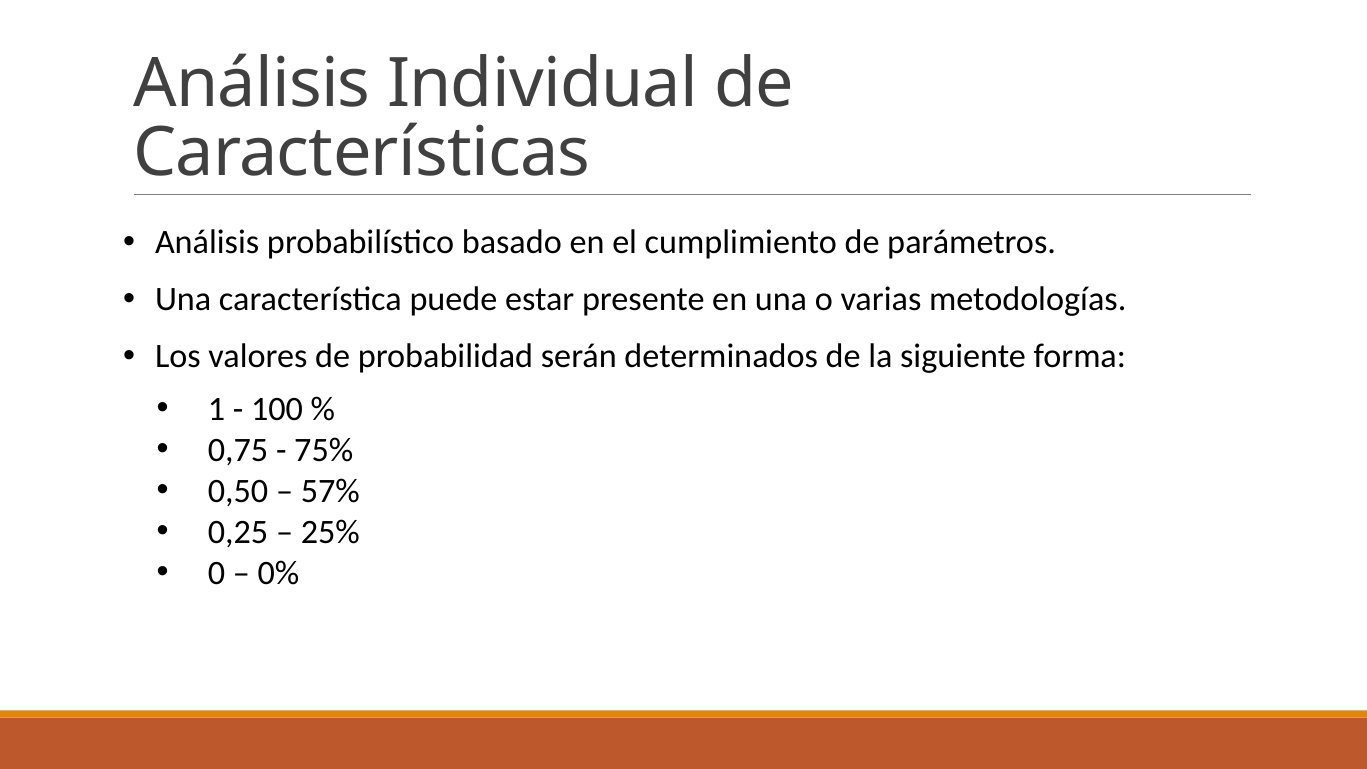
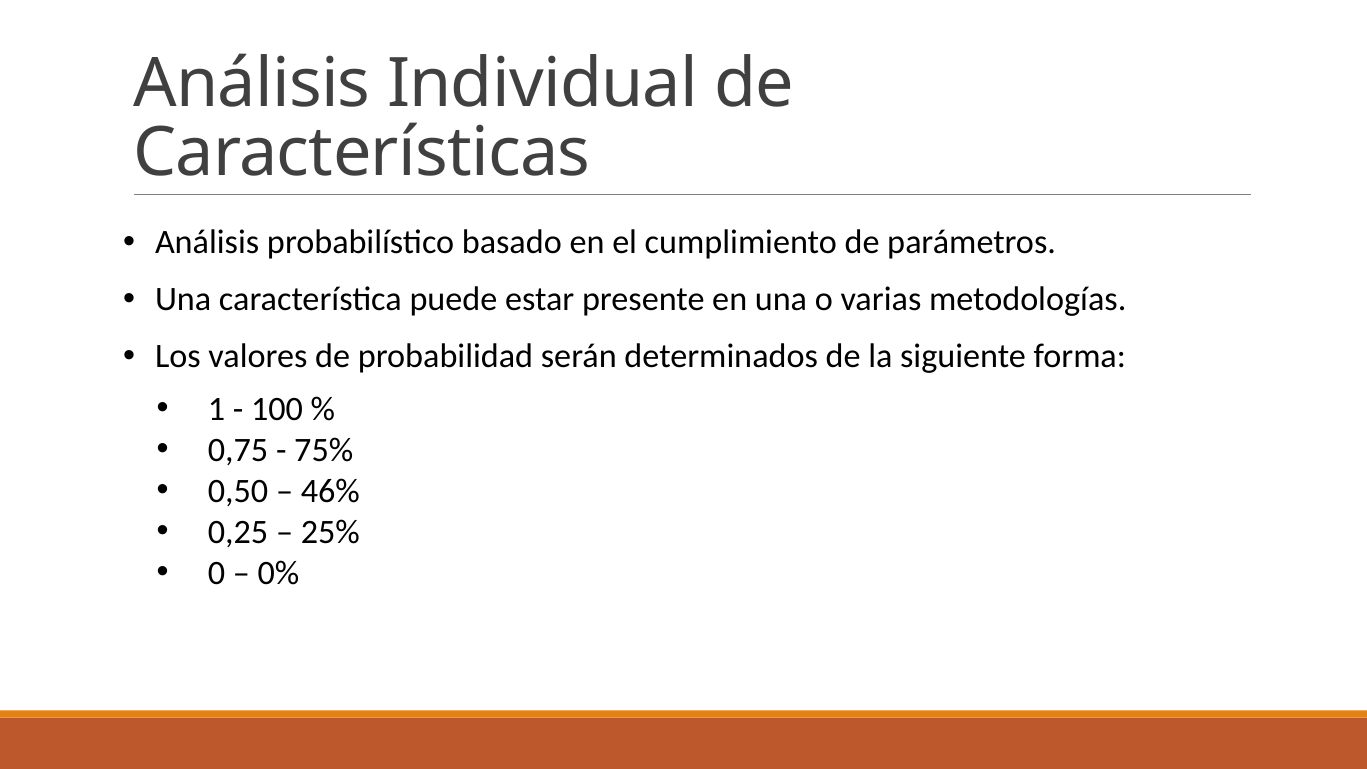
57%: 57% -> 46%
